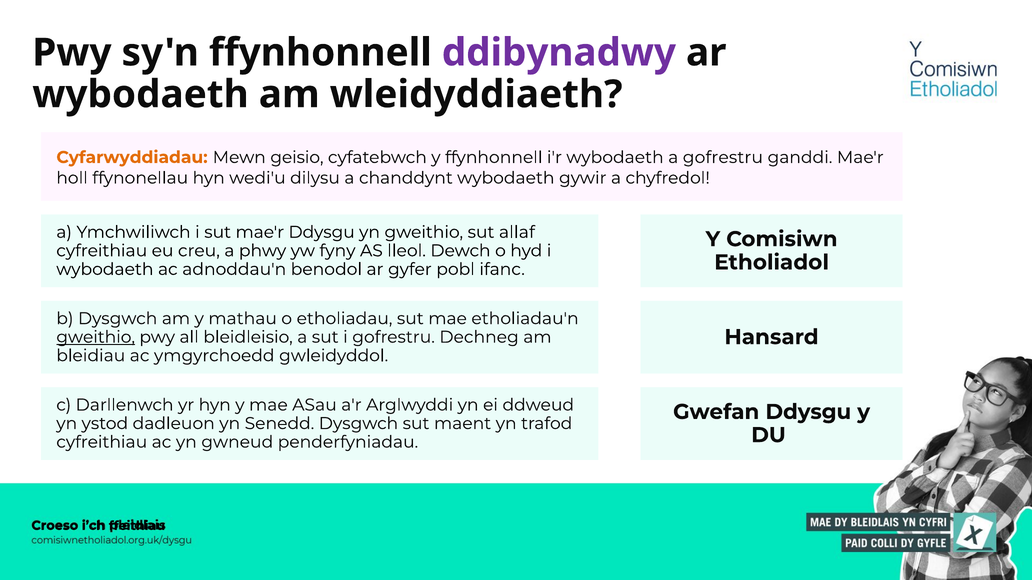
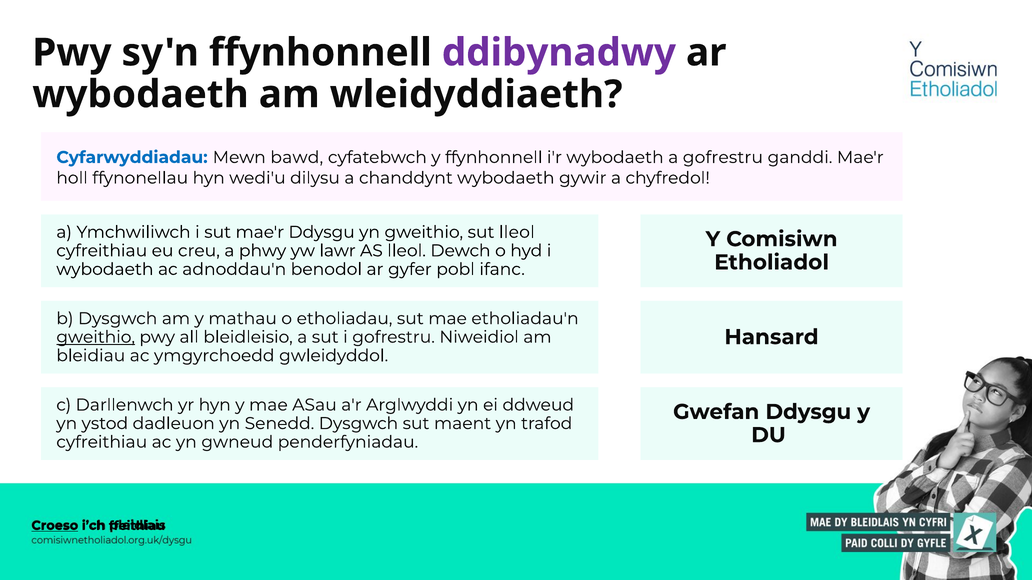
Cyfarwyddiadau colour: orange -> blue
geisio: geisio -> bawd
sut allaf: allaf -> lleol
fyny: fyny -> lawr
Dechneg: Dechneg -> Niweidiol
Croeso underline: none -> present
